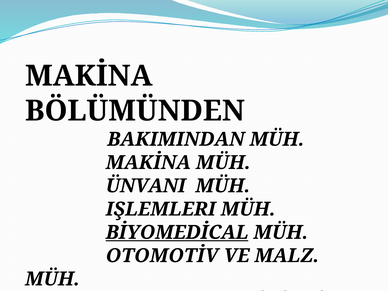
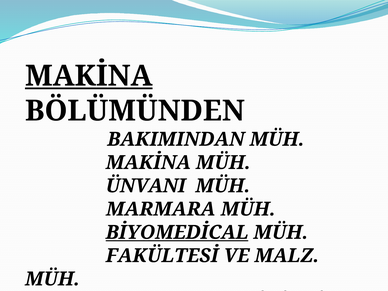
MAKİNA at (89, 76) underline: none -> present
IŞLEMLERI: IŞLEMLERI -> MARMARA
OTOMOTİV: OTOMOTİV -> FAKÜLTESİ
